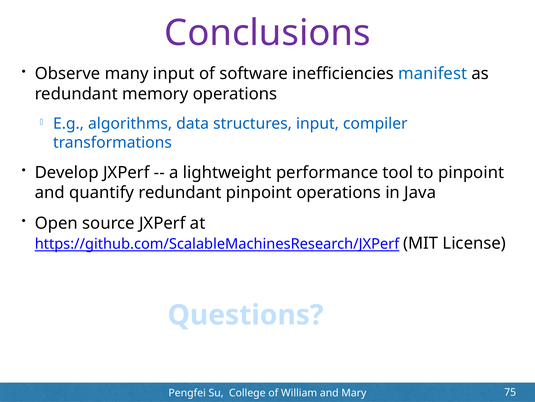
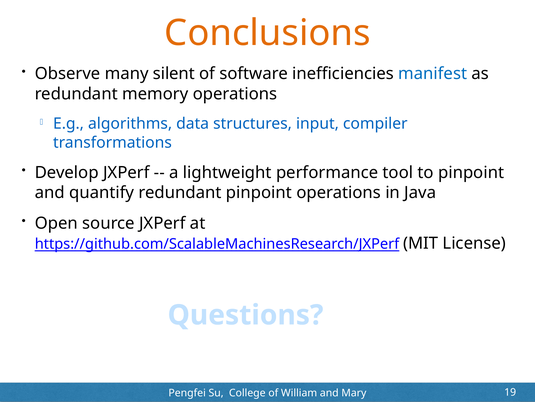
Conclusions colour: purple -> orange
many input: input -> silent
75: 75 -> 19
